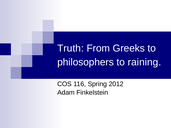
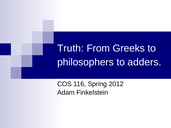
raining: raining -> adders
